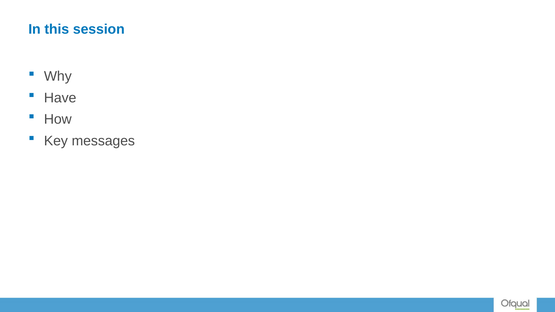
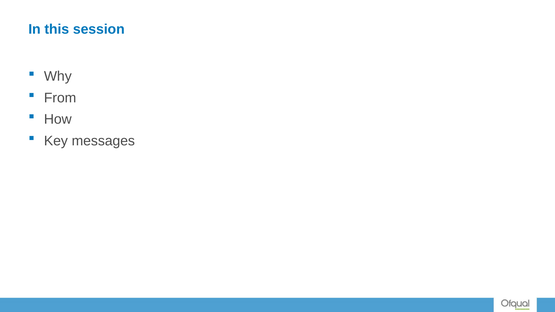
Have: Have -> From
